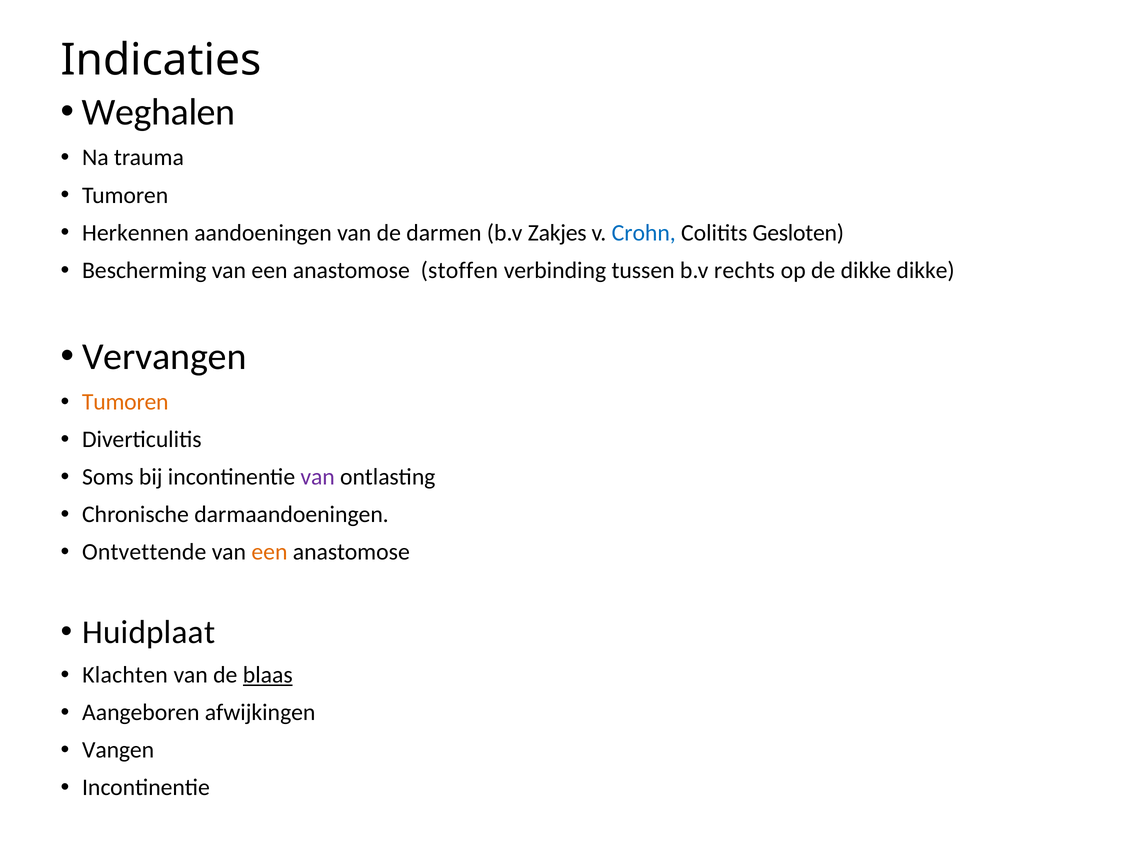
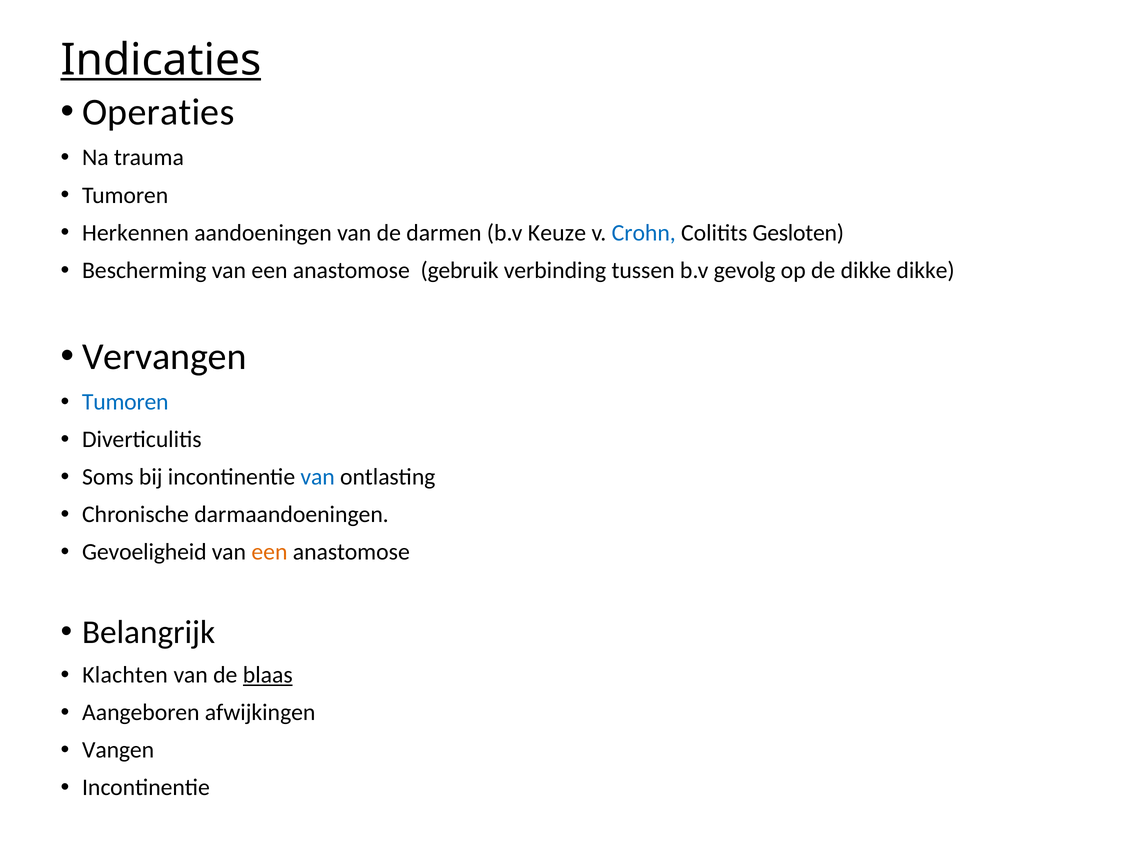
Indicaties underline: none -> present
Weghalen: Weghalen -> Operaties
Zakjes: Zakjes -> Keuze
stoffen: stoffen -> gebruik
rechts: rechts -> gevolg
Tumoren at (125, 402) colour: orange -> blue
van at (318, 477) colour: purple -> blue
Ontvettende: Ontvettende -> Gevoeligheid
Huidplaat: Huidplaat -> Belangrijk
